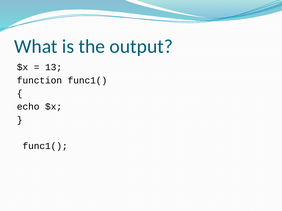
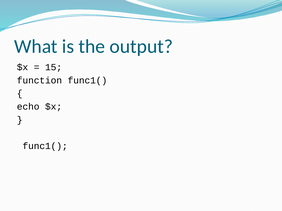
13: 13 -> 15
